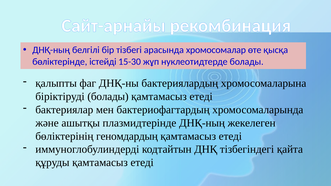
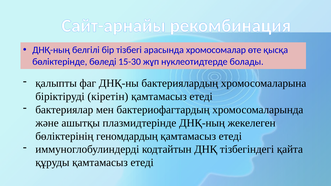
істейді: істейді -> бөледі
біріктіруді болады: болады -> кіретін
